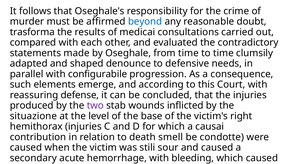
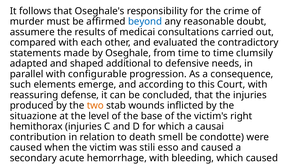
trasforma: trasforma -> assumere
denounce: denounce -> additional
configurabile: configurabile -> configurable
two colour: purple -> orange
sour: sour -> esso
